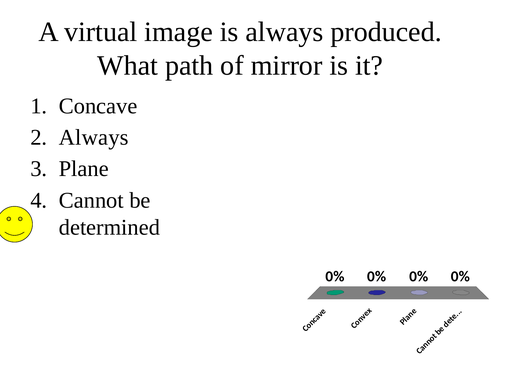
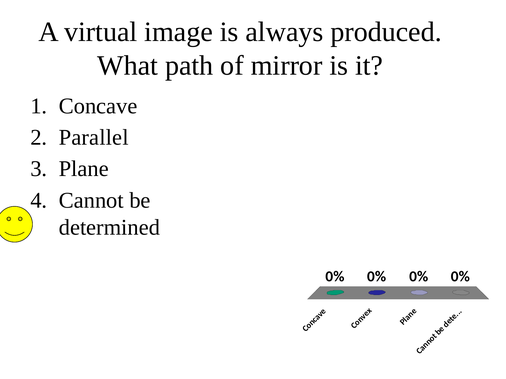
Always at (94, 138): Always -> Parallel
